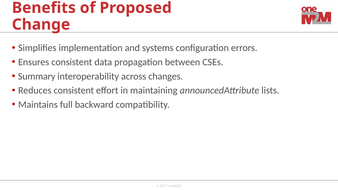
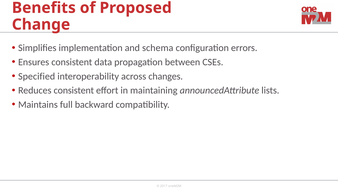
systems: systems -> schema
Summary: Summary -> Specified
